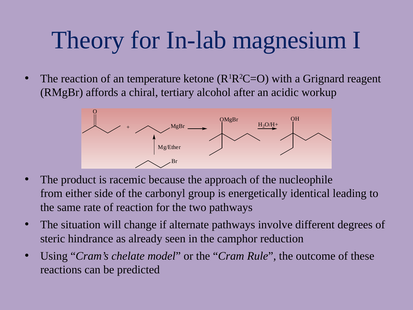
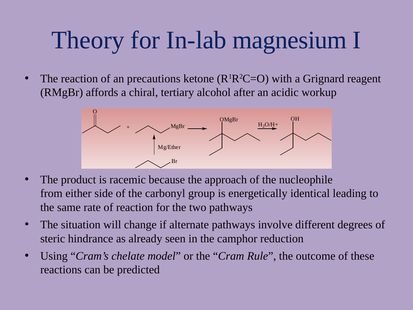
temperature: temperature -> precautions
